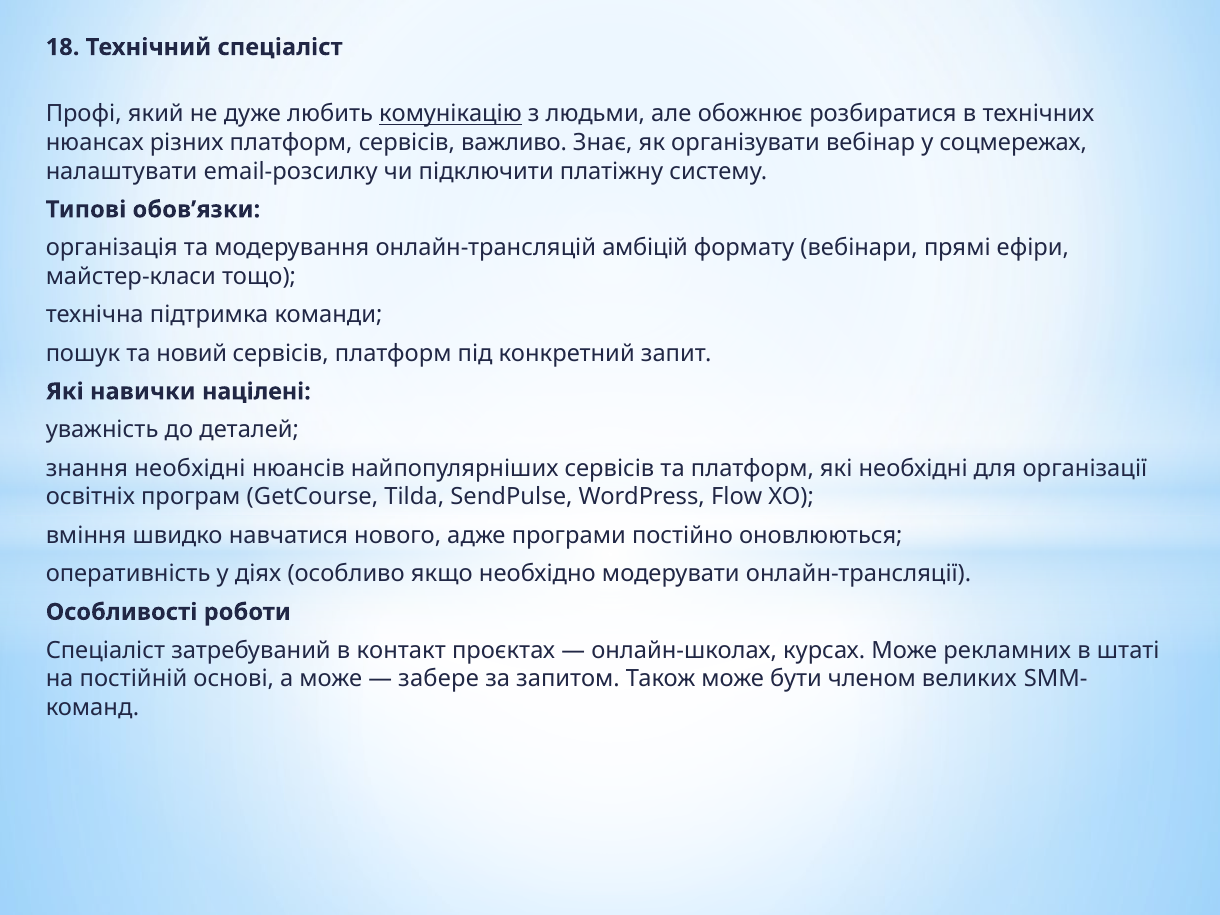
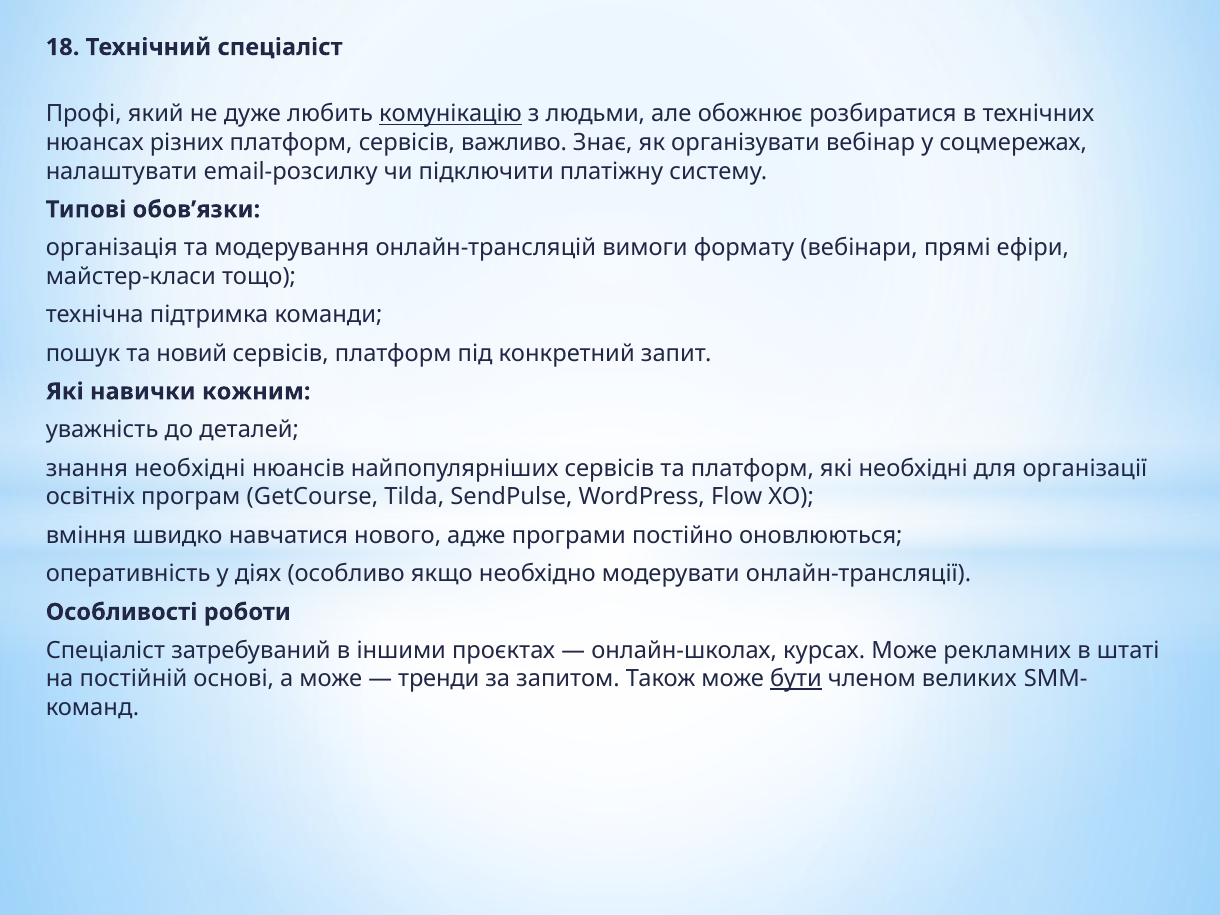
амбіцій: амбіцій -> вимоги
націлені: націлені -> кожним
контакт: контакт -> іншими
забере: забере -> тренди
бути underline: none -> present
